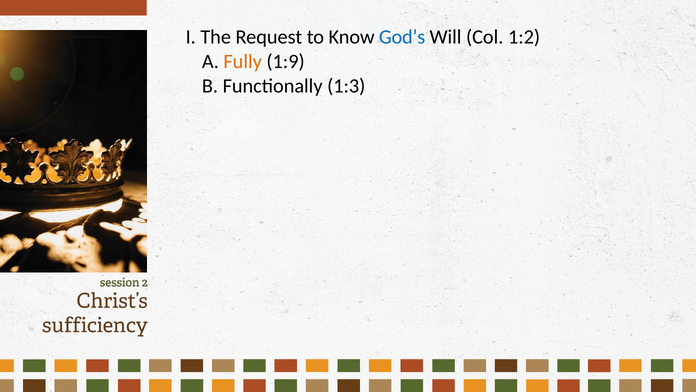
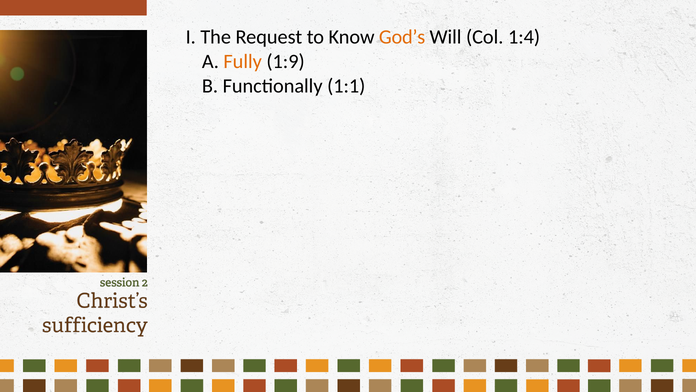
God’s colour: blue -> orange
1:2: 1:2 -> 1:4
1:3: 1:3 -> 1:1
